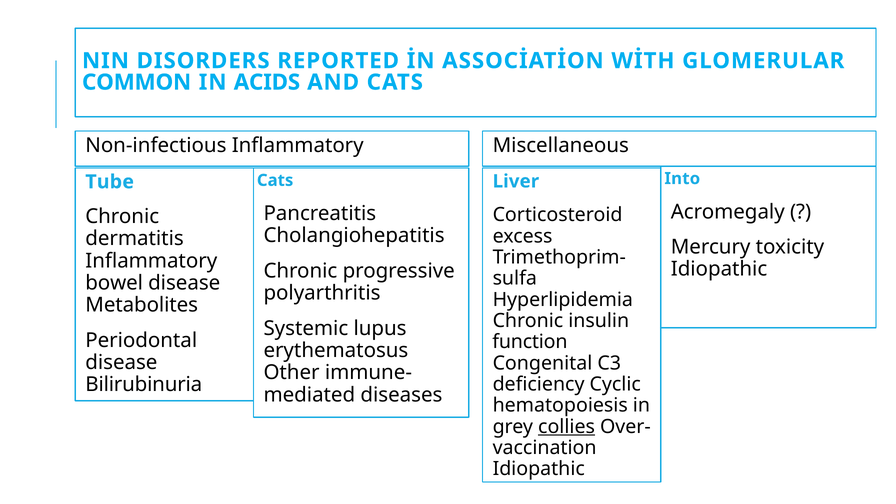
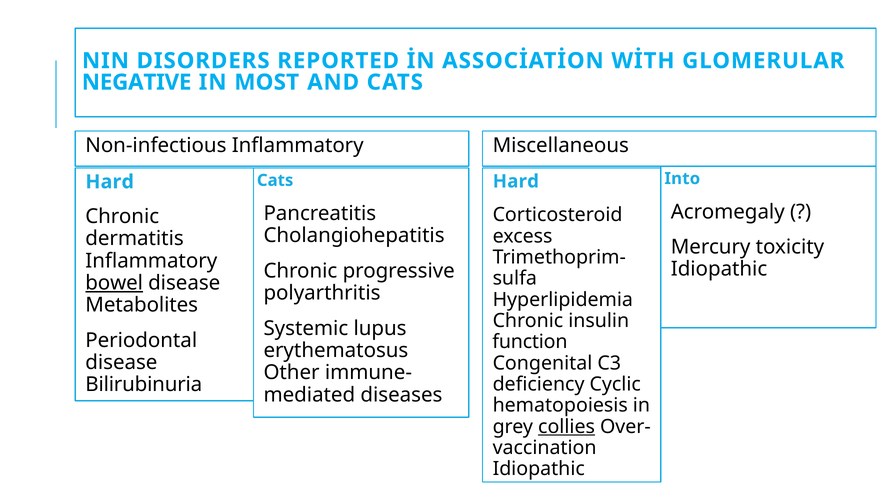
COMMON: COMMON -> NEGATIVE
ACIDS: ACIDS -> MOST
Liver at (516, 181): Liver -> Hard
Tube at (110, 182): Tube -> Hard
bowel underline: none -> present
